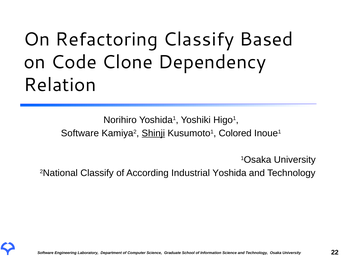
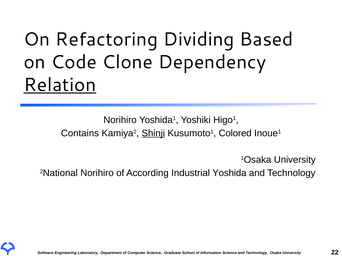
Refactoring Classify: Classify -> Dividing
Relation underline: none -> present
Software at (80, 133): Software -> Contains
2National Classify: Classify -> Norihiro
